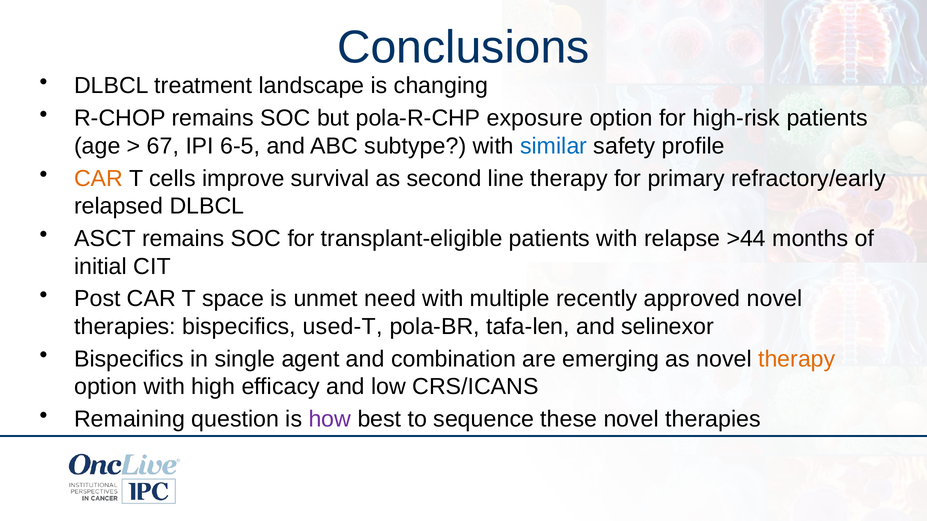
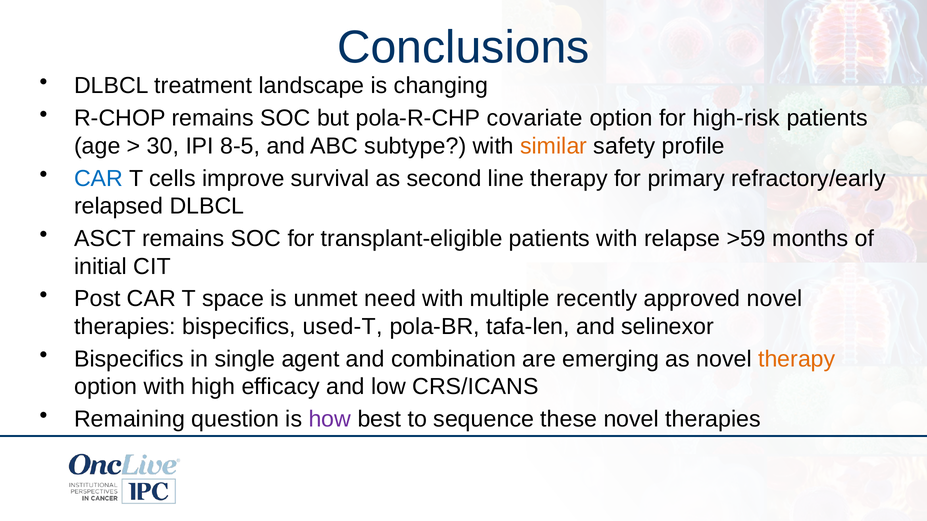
exposure: exposure -> covariate
67: 67 -> 30
6-5: 6-5 -> 8-5
similar colour: blue -> orange
CAR at (99, 179) colour: orange -> blue
>44: >44 -> >59
